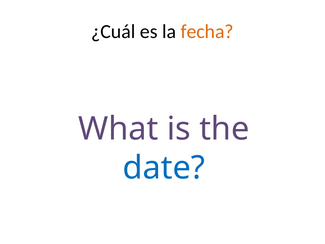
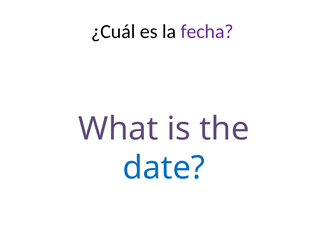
fecha colour: orange -> purple
